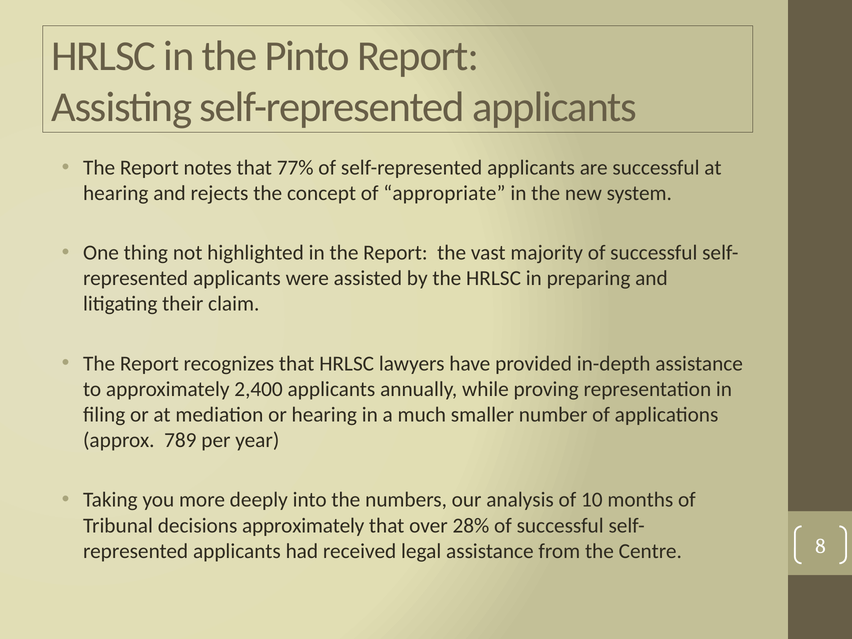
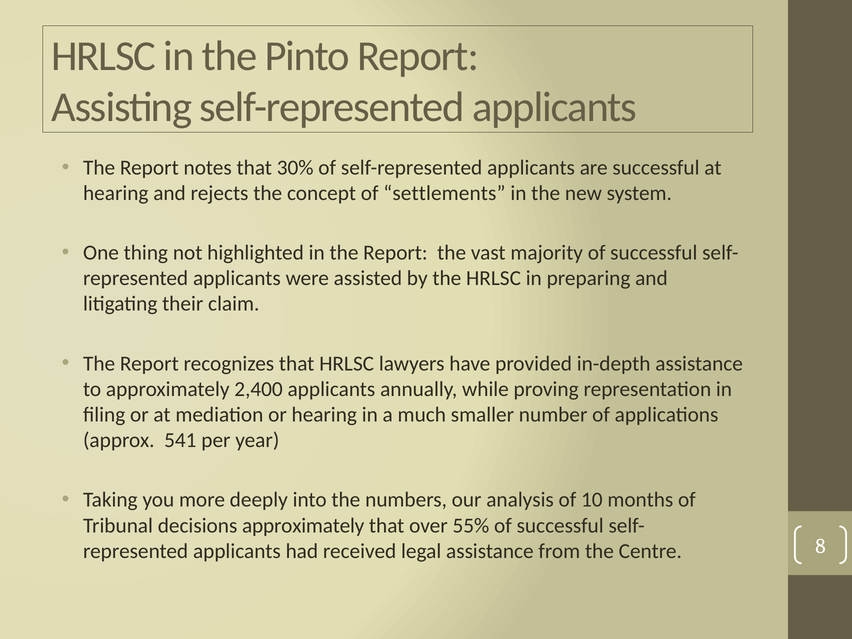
77%: 77% -> 30%
appropriate: appropriate -> settlements
789: 789 -> 541
28%: 28% -> 55%
